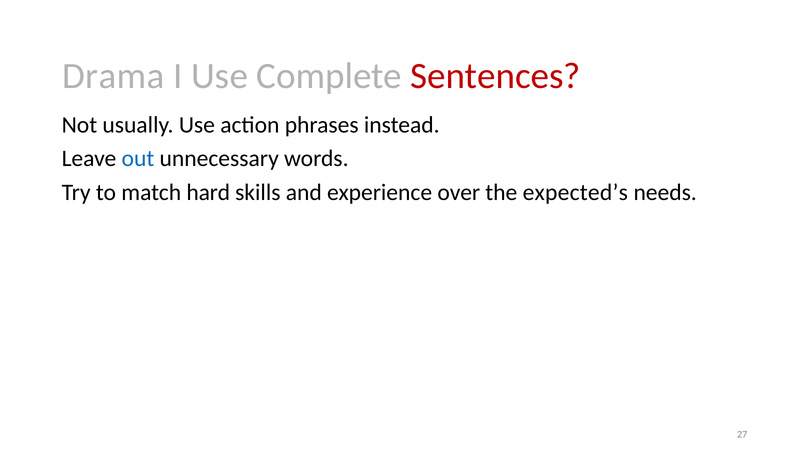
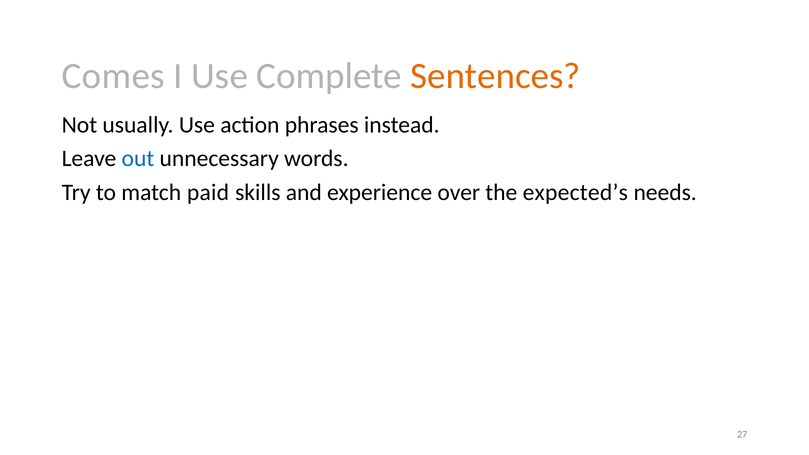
Drama: Drama -> Comes
Sentences colour: red -> orange
hard: hard -> paid
